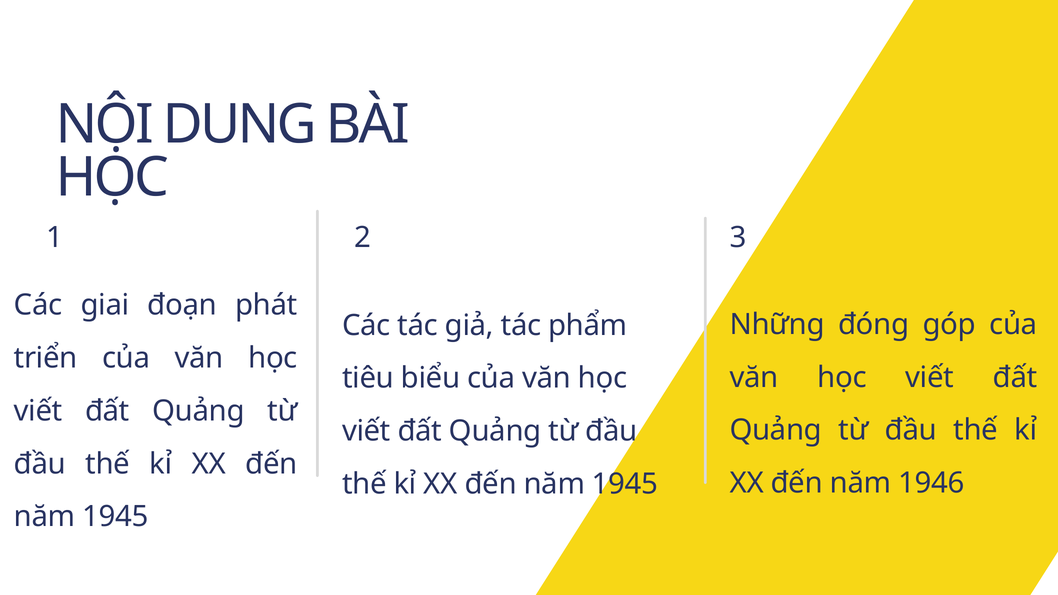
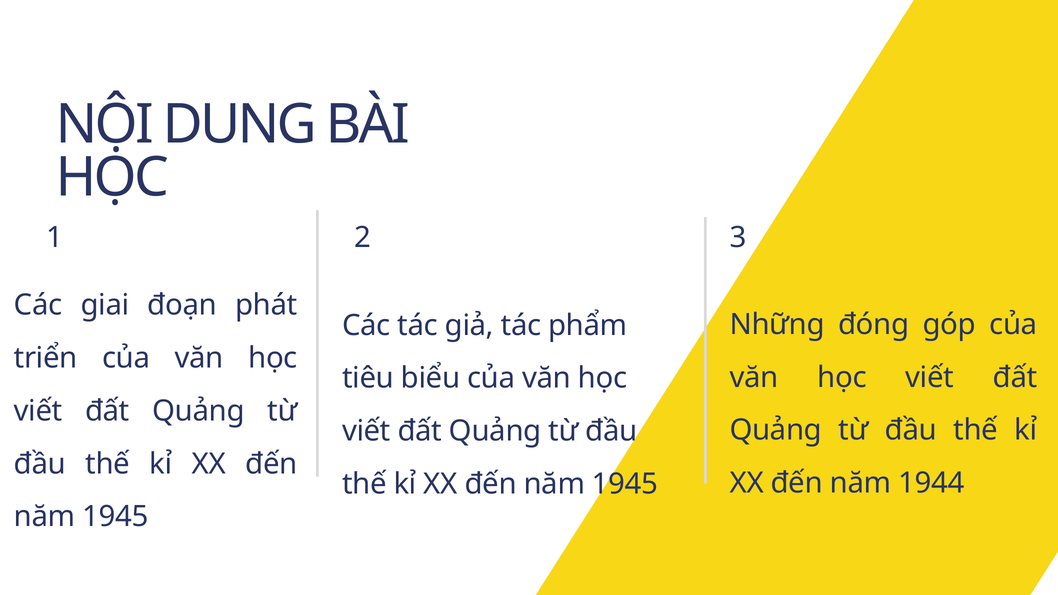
1946: 1946 -> 1944
